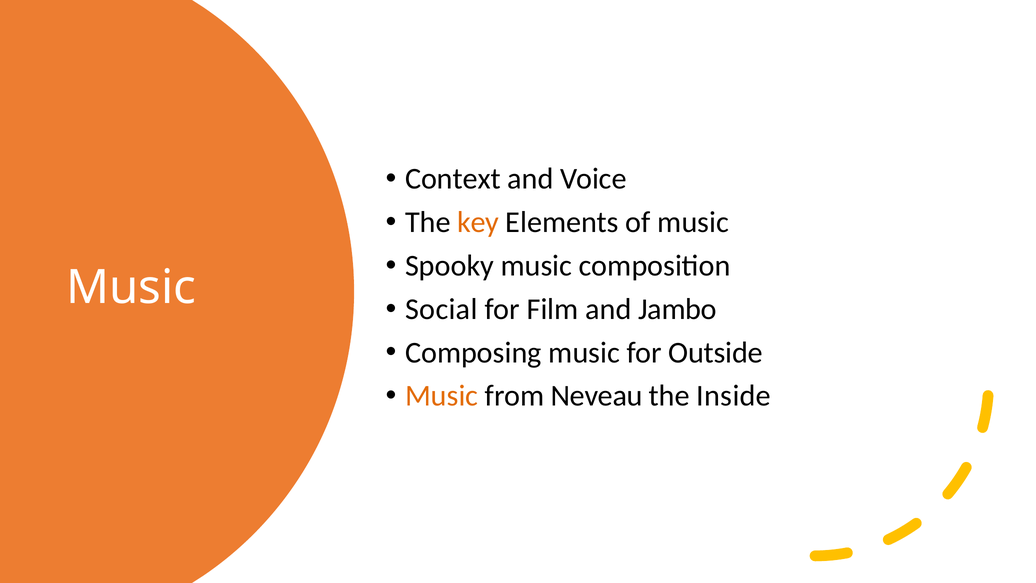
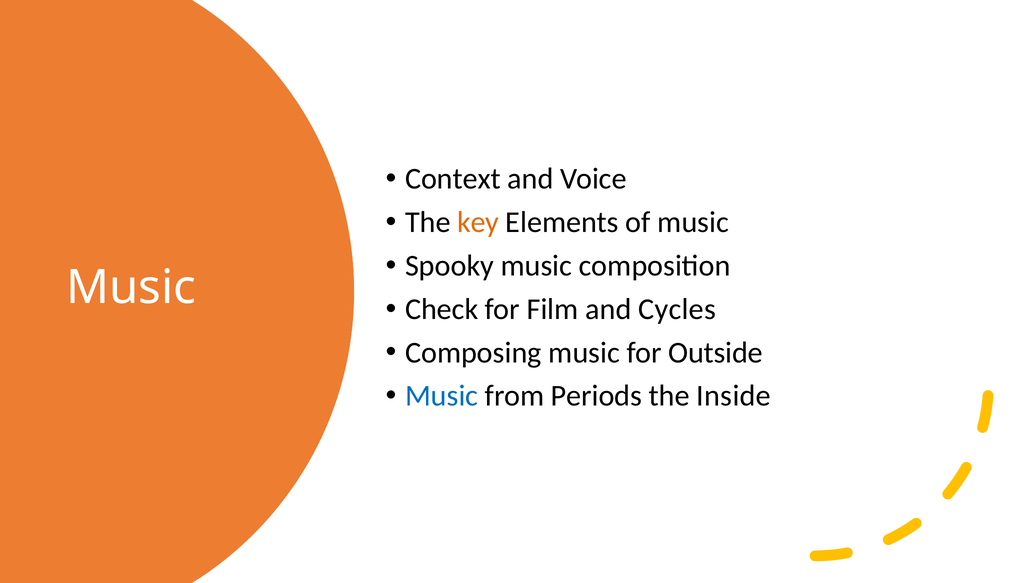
Social: Social -> Check
Jambo: Jambo -> Cycles
Music at (442, 396) colour: orange -> blue
Neveau: Neveau -> Periods
